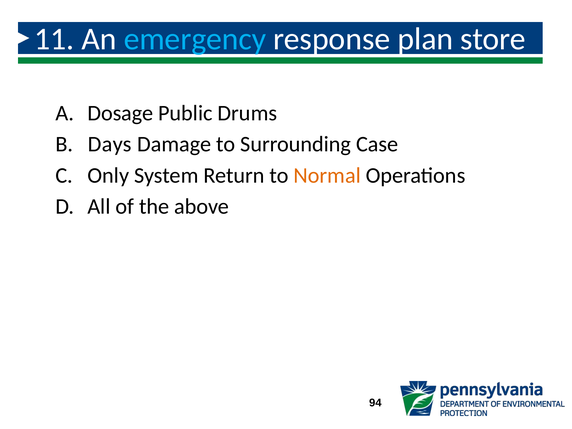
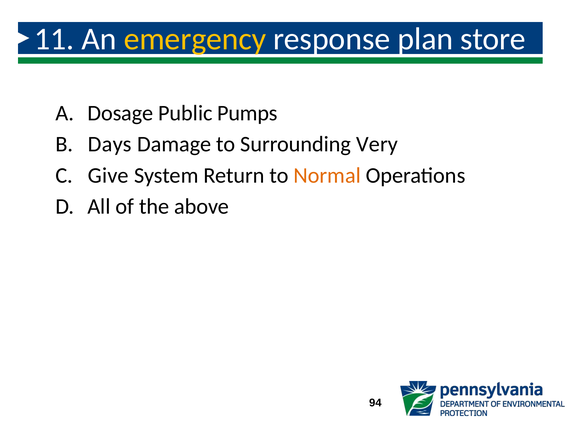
emergency colour: light blue -> yellow
Drums: Drums -> Pumps
Case: Case -> Very
Only: Only -> Give
